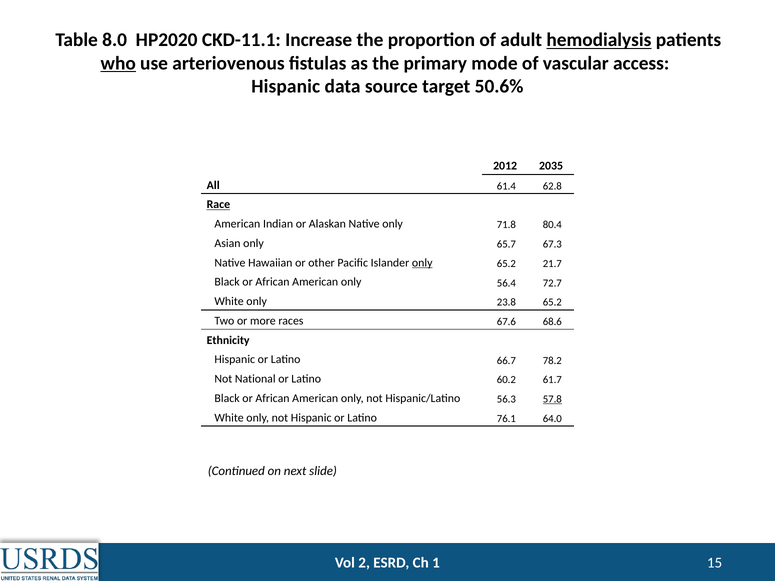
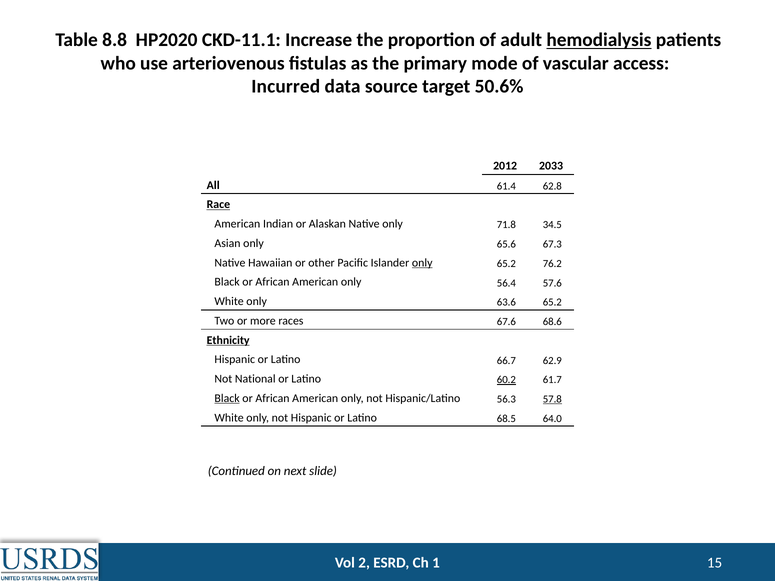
8.0: 8.0 -> 8.8
who underline: present -> none
Hispanic at (286, 87): Hispanic -> Incurred
2035: 2035 -> 2033
80.4: 80.4 -> 34.5
65.7: 65.7 -> 65.6
21.7: 21.7 -> 76.2
72.7: 72.7 -> 57.6
23.8: 23.8 -> 63.6
Ethnicity underline: none -> present
78.2: 78.2 -> 62.9
60.2 underline: none -> present
Black at (227, 398) underline: none -> present
76.1: 76.1 -> 68.5
